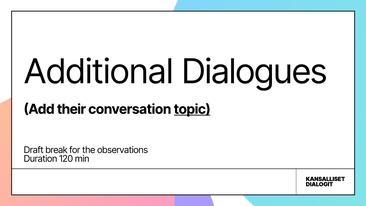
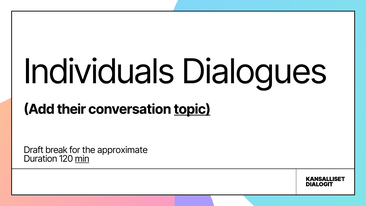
Additional: Additional -> Individuals
observations: observations -> approximate
min underline: none -> present
